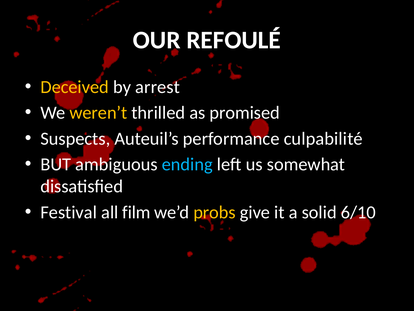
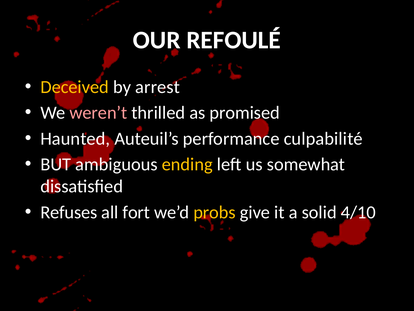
weren’t colour: yellow -> pink
Suspects: Suspects -> Haunted
ending colour: light blue -> yellow
Festival: Festival -> Refuses
film: film -> fort
6/10: 6/10 -> 4/10
